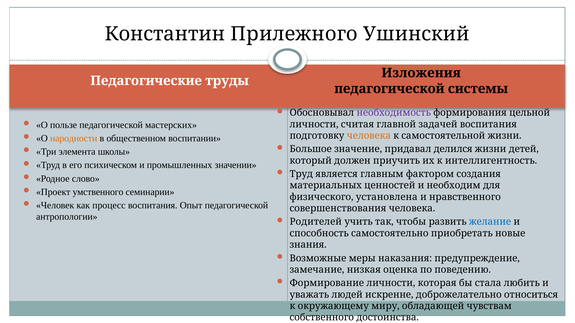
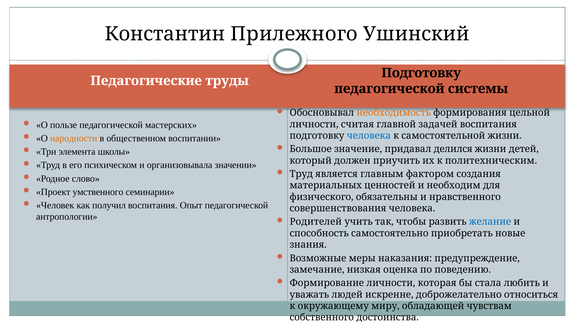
Изложения at (421, 73): Изложения -> Подготовку
необходимость colour: purple -> orange
человека at (369, 136) colour: orange -> blue
интеллигентность: интеллигентность -> политехническим
промышленных: промышленных -> организовывала
установлена: установлена -> обязательны
процесс: процесс -> получил
